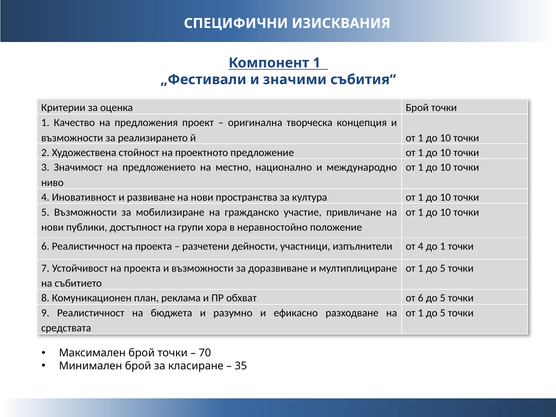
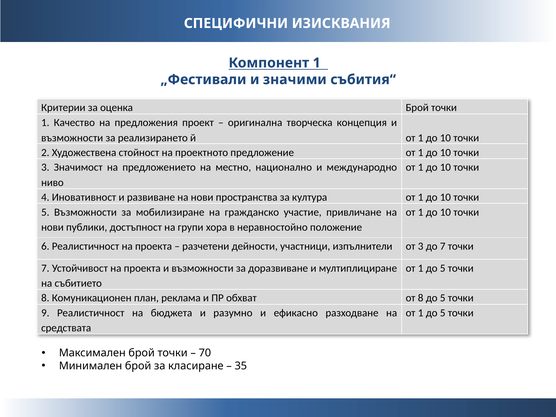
от 4: 4 -> 3
до 1: 1 -> 7
от 6: 6 -> 8
